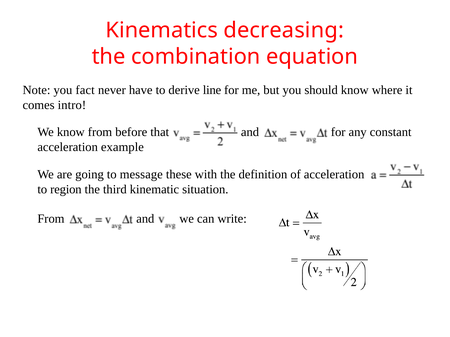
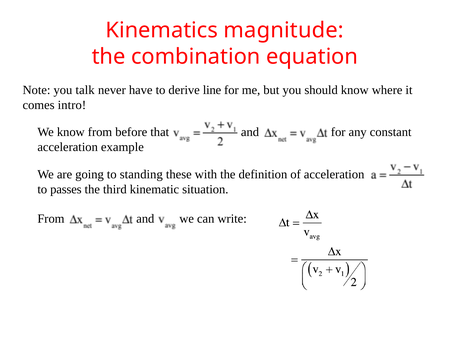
decreasing: decreasing -> magnitude
fact: fact -> talk
message: message -> standing
region: region -> passes
